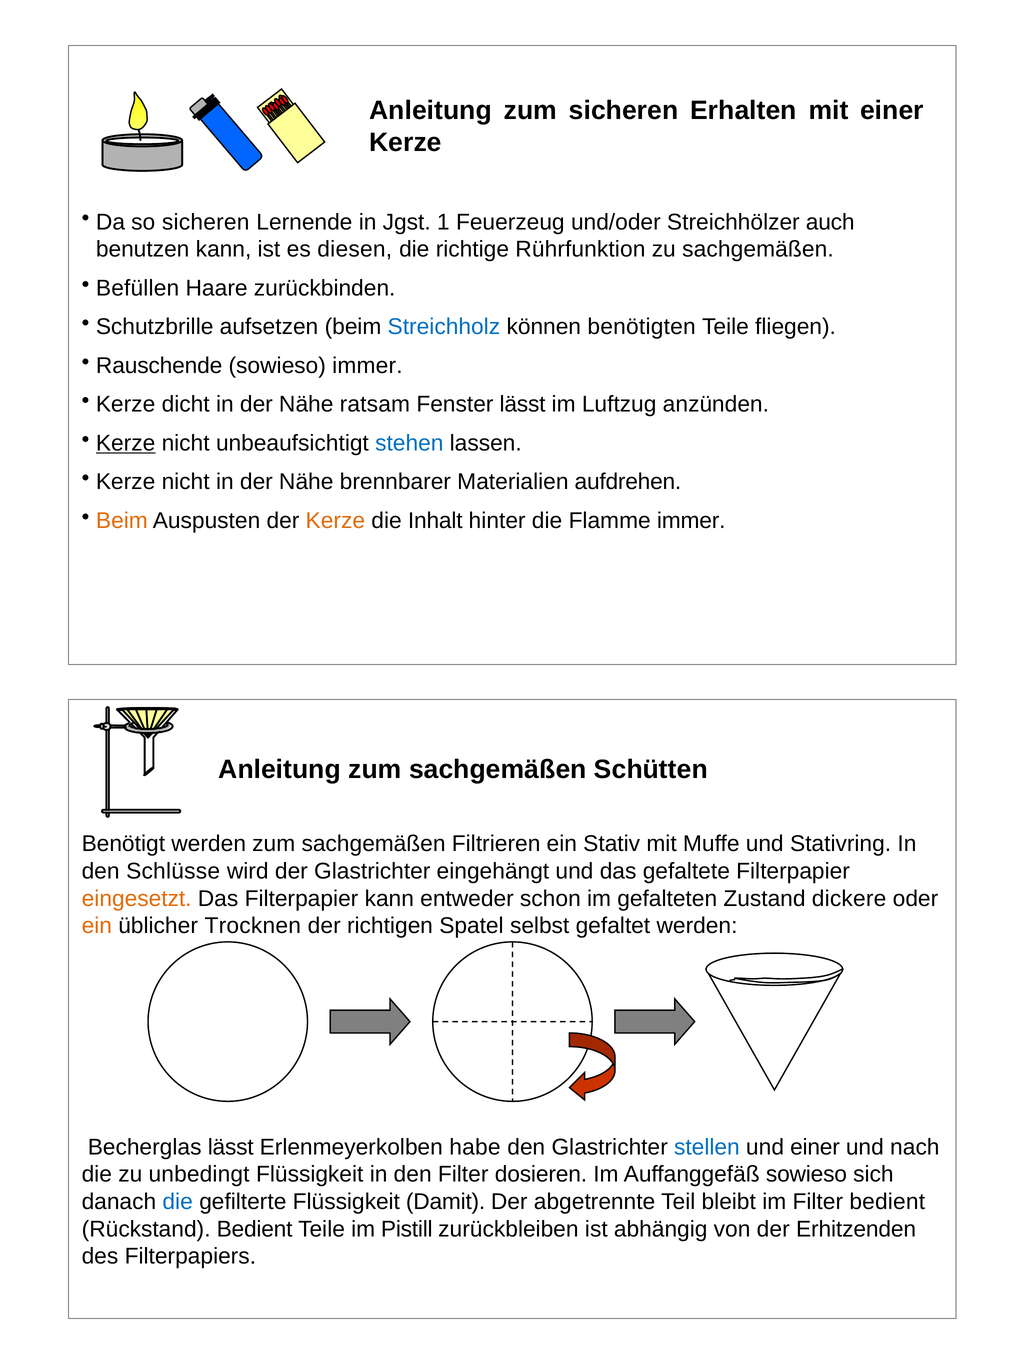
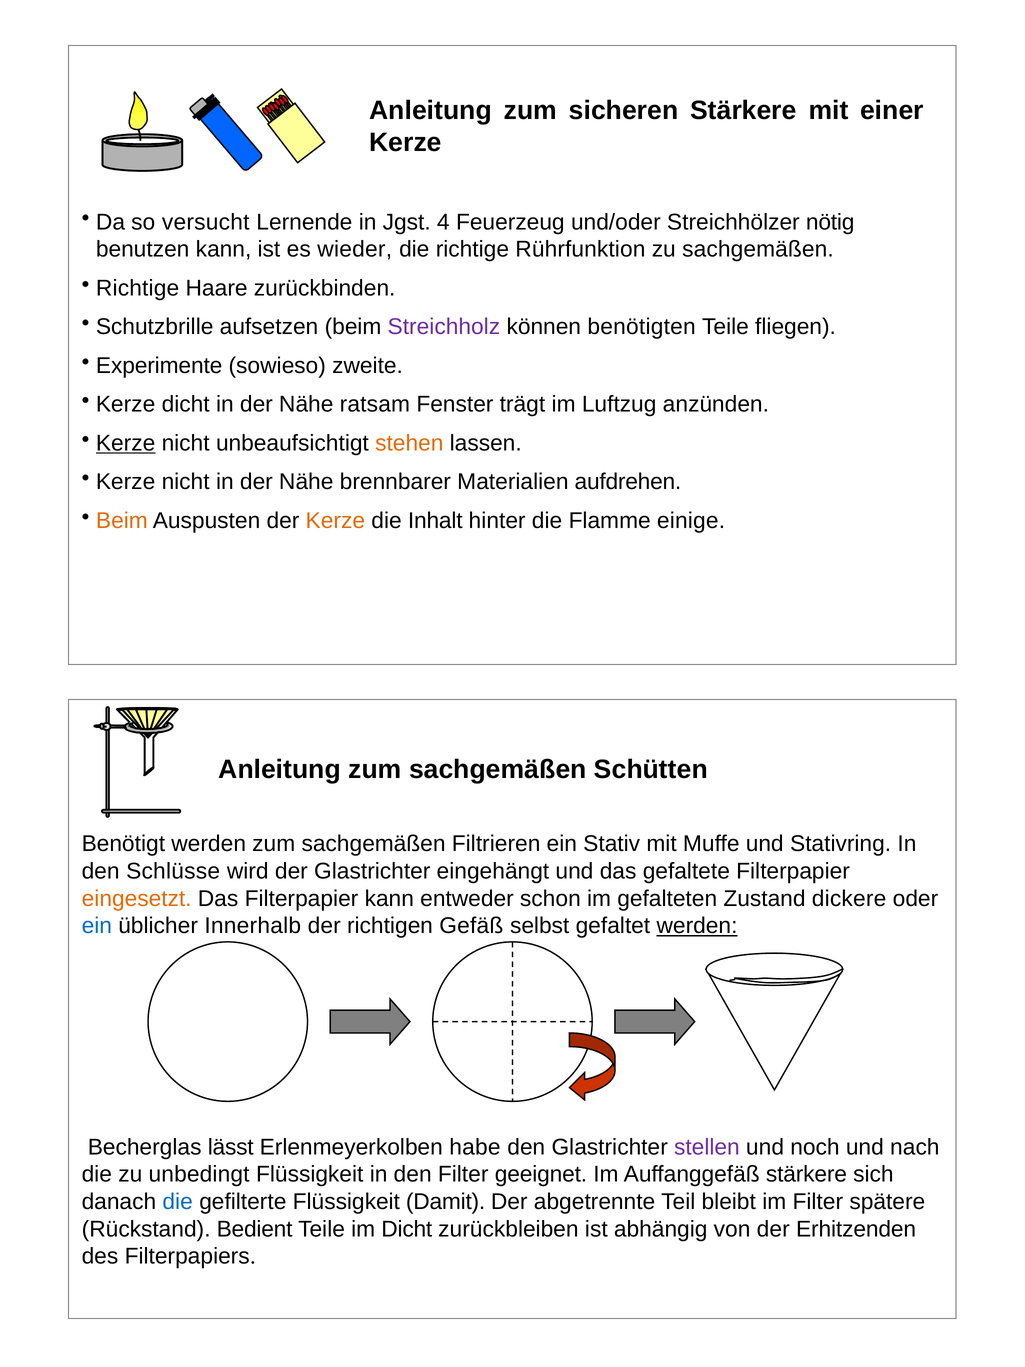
sicheren Erhalten: Erhalten -> Stärkere
so sicheren: sicheren -> versucht
1: 1 -> 4
auch: auch -> nötig
diesen: diesen -> wieder
Befüllen at (138, 288): Befüllen -> Richtige
Streichholz colour: blue -> purple
Rauschende: Rauschende -> Experimente
sowieso immer: immer -> zweite
Fenster lässt: lässt -> trägt
stehen colour: blue -> orange
Flamme immer: immer -> einige
ein at (97, 926) colour: orange -> blue
Trocknen: Trocknen -> Innerhalb
Spatel: Spatel -> Gefäß
werden at (697, 926) underline: none -> present
stellen colour: blue -> purple
und einer: einer -> noch
dosieren: dosieren -> geeignet
Auffanggefäß sowieso: sowieso -> stärkere
Filter bedient: bedient -> spätere
im Pistill: Pistill -> Dicht
